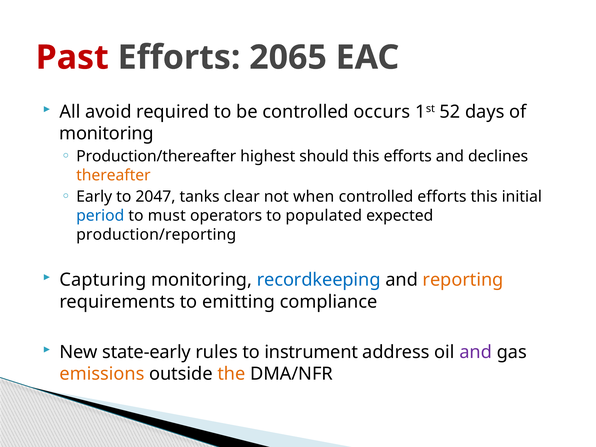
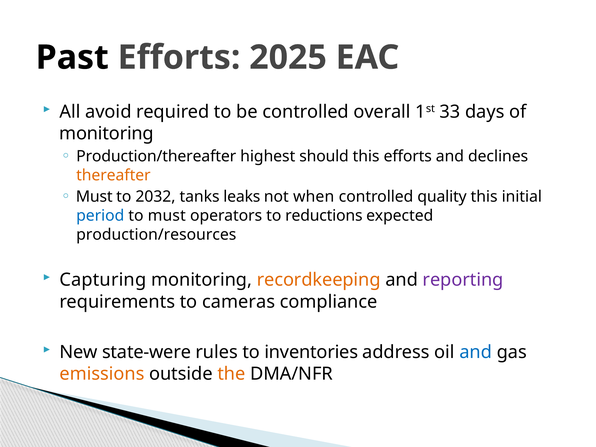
Past colour: red -> black
2065: 2065 -> 2025
occurs: occurs -> overall
52: 52 -> 33
Early at (94, 197): Early -> Must
2047: 2047 -> 2032
clear: clear -> leaks
controlled efforts: efforts -> quality
populated: populated -> reductions
production/reporting: production/reporting -> production/resources
recordkeeping colour: blue -> orange
reporting colour: orange -> purple
emitting: emitting -> cameras
state-early: state-early -> state-were
instrument: instrument -> inventories
and at (476, 352) colour: purple -> blue
